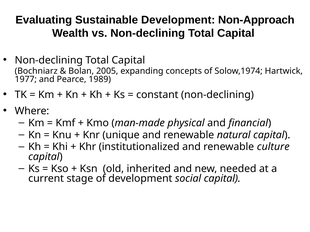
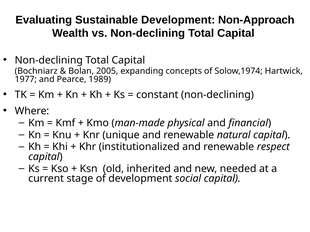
culture: culture -> respect
